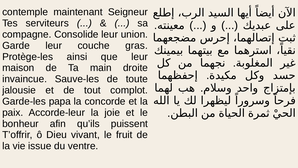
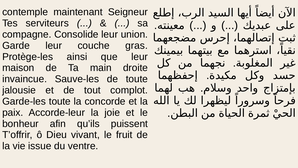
Garde-les papa: papa -> toute
